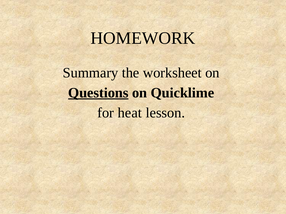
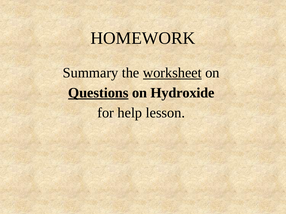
worksheet underline: none -> present
Quicklime: Quicklime -> Hydroxide
heat: heat -> help
